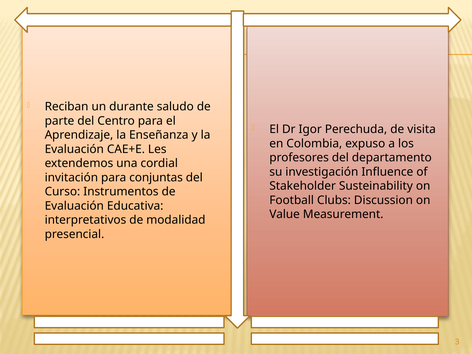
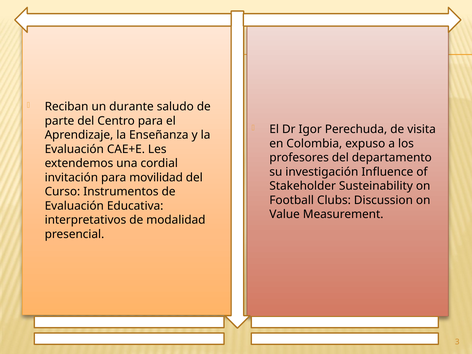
conjuntas: conjuntas -> movilidad
